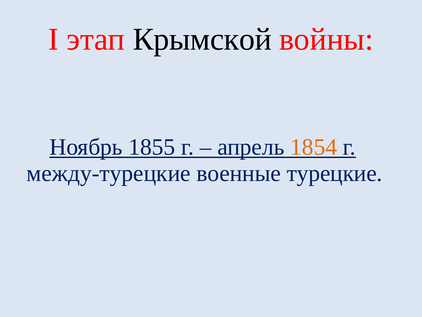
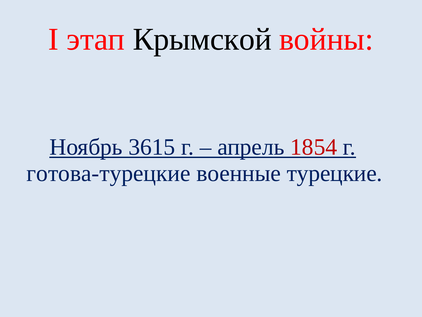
1855: 1855 -> 3615
1854 colour: orange -> red
между-турецкие: между-турецкие -> готова-турецкие
